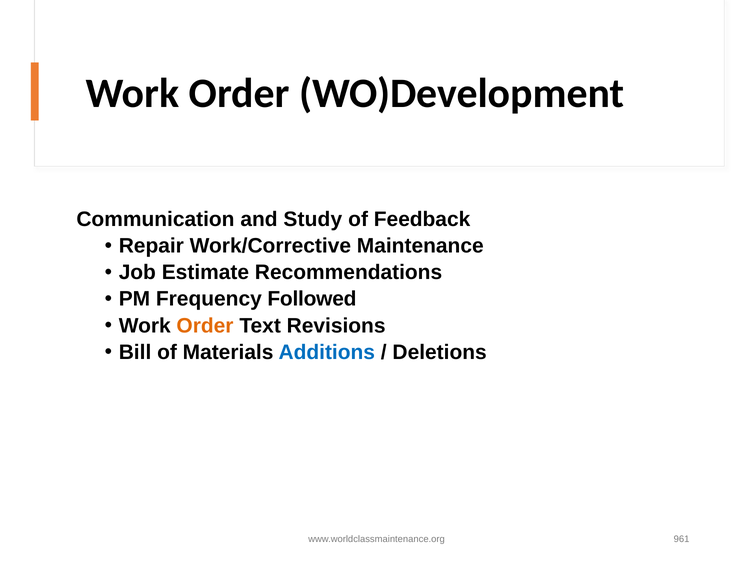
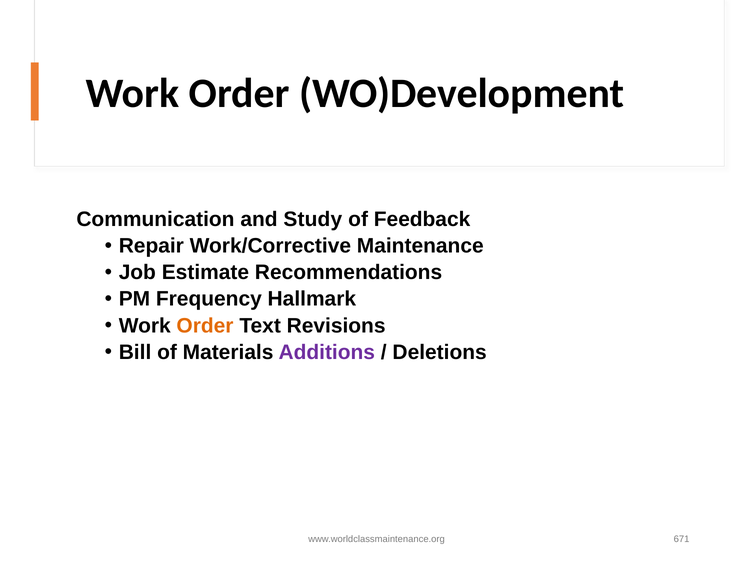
Followed: Followed -> Hallmark
Additions colour: blue -> purple
961: 961 -> 671
